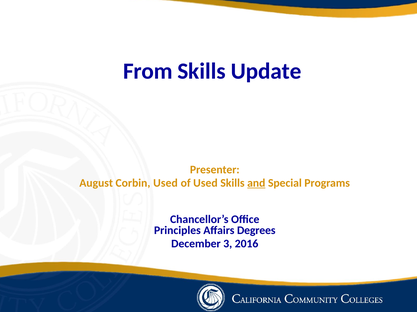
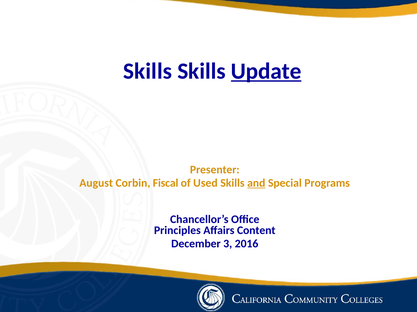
From at (148, 71): From -> Skills
Update underline: none -> present
Corbin Used: Used -> Fiscal
Degrees: Degrees -> Content
